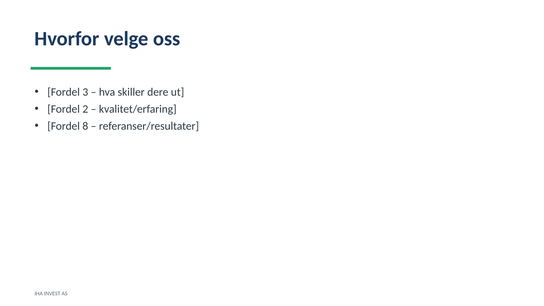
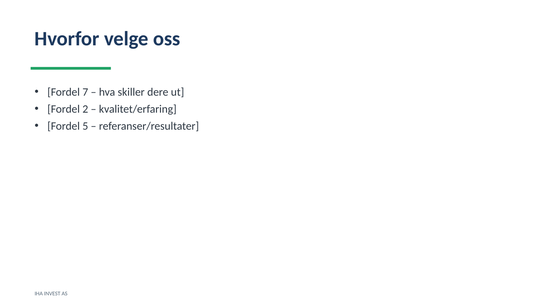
3: 3 -> 7
8: 8 -> 5
